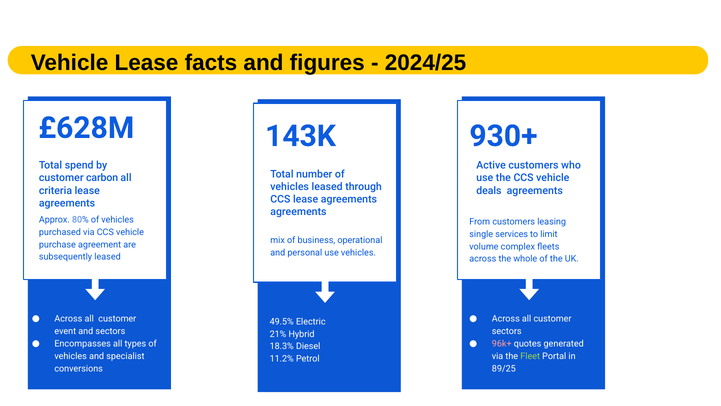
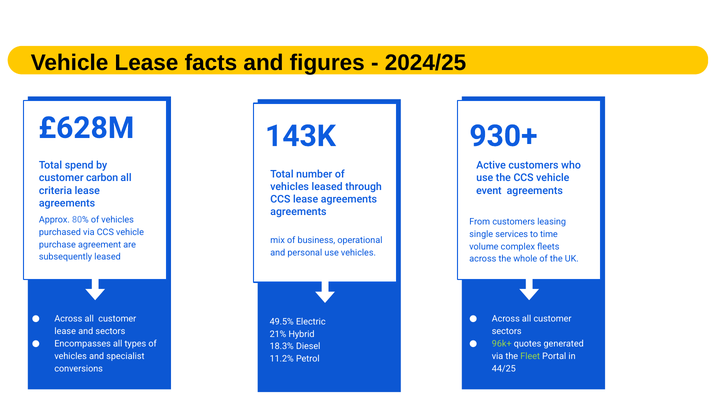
deals: deals -> event
limit: limit -> time
event at (65, 331): event -> lease
96k+ colour: pink -> light green
89/25: 89/25 -> 44/25
